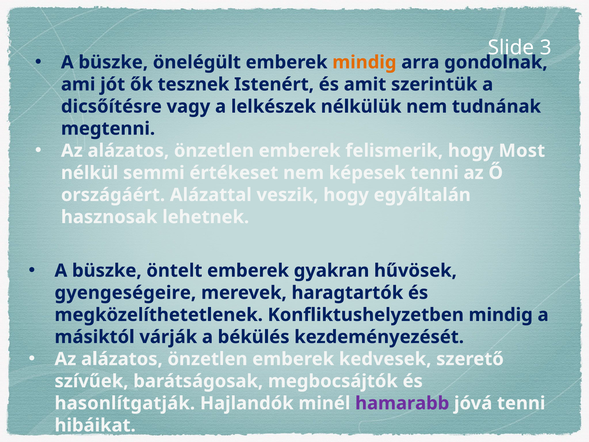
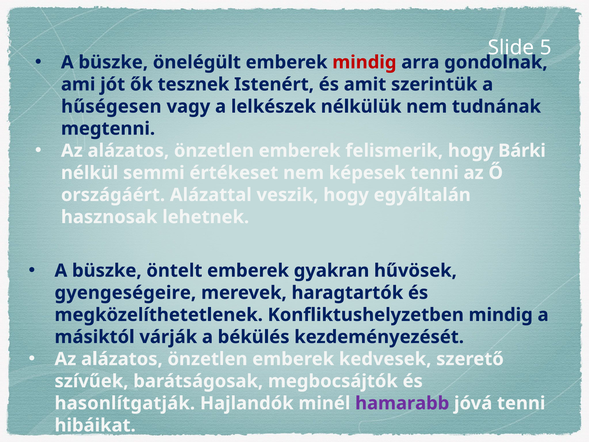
3: 3 -> 5
mindig at (364, 62) colour: orange -> red
dicsőítésre: dicsőítésre -> hűségesen
Most: Most -> Bárki
